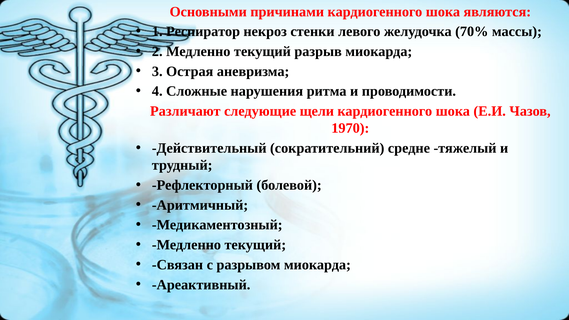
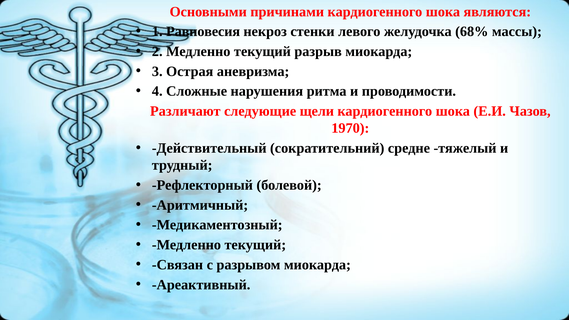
Респиратор: Респиратор -> Равновесия
70%: 70% -> 68%
